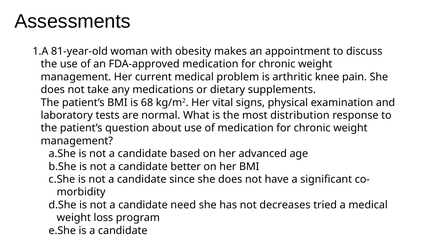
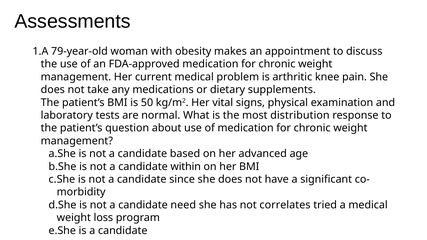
81-year-old: 81-year-old -> 79-year-old
68: 68 -> 50
better: better -> within
decreases: decreases -> correlates
